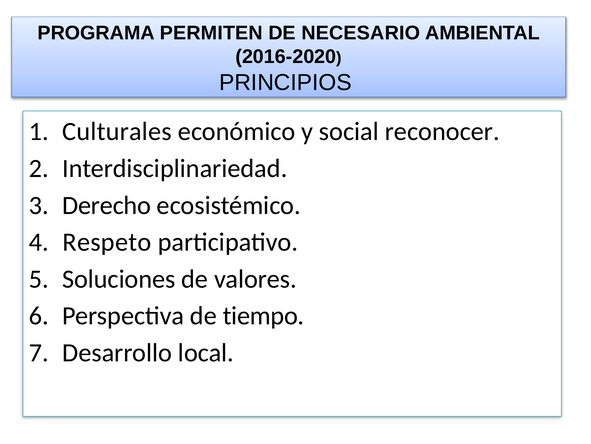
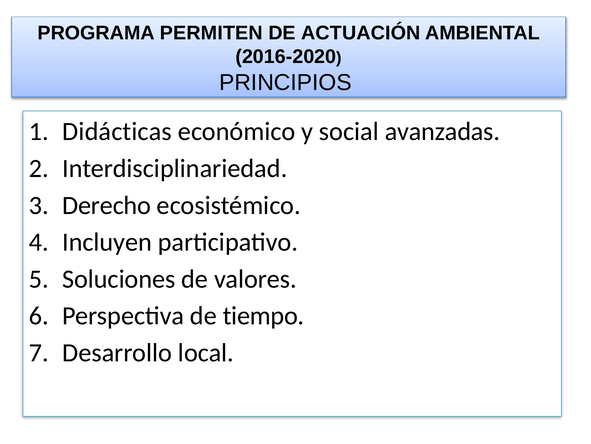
NECESARIO: NECESARIO -> ACTUACIÓN
Culturales: Culturales -> Didácticas
reconocer: reconocer -> avanzadas
Respeto: Respeto -> Incluyen
